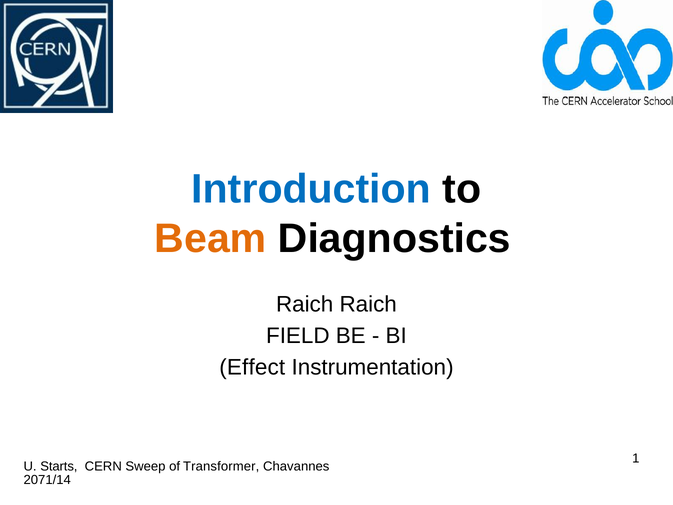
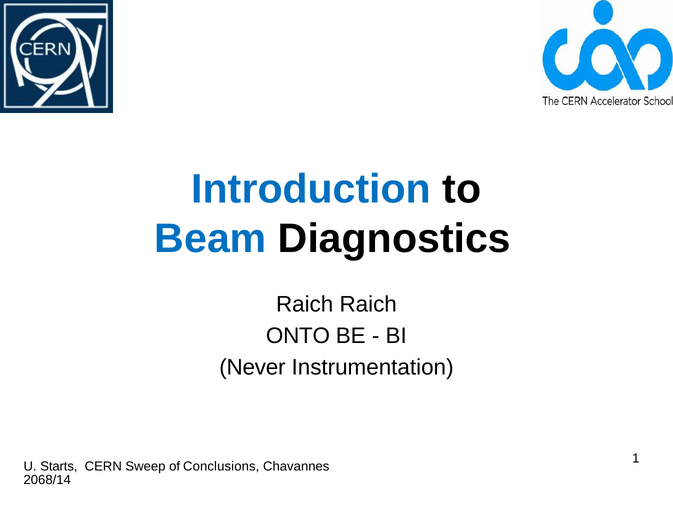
Beam colour: orange -> blue
FIELD: FIELD -> ONTO
Effect: Effect -> Never
Transformer: Transformer -> Conclusions
2071/14: 2071/14 -> 2068/14
